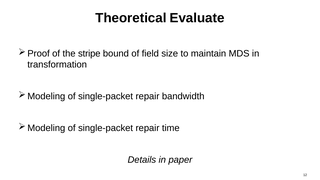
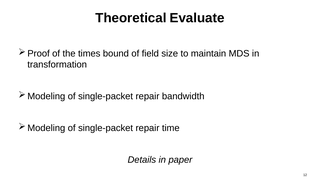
stripe: stripe -> times
